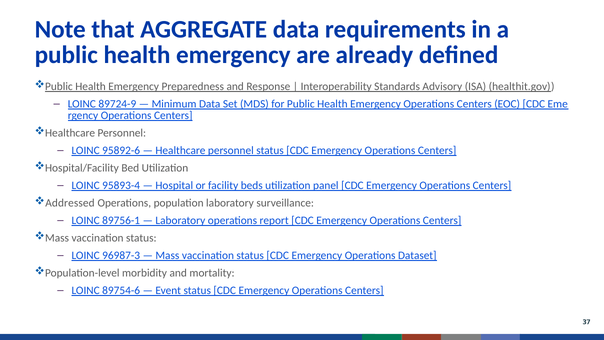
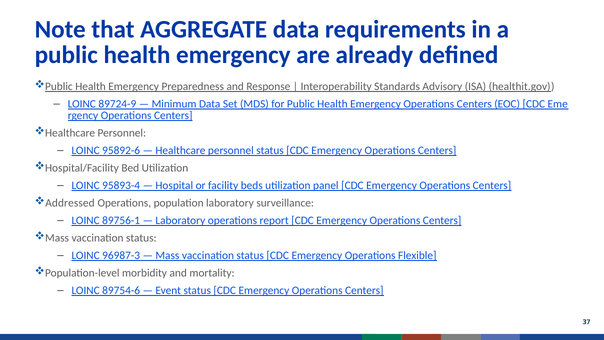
Dataset: Dataset -> Flexible
